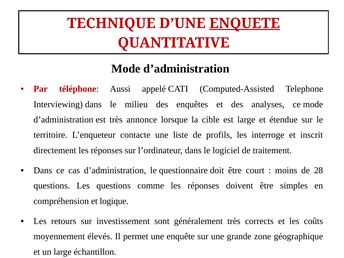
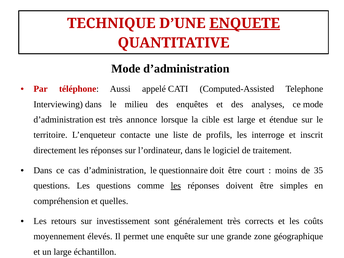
28: 28 -> 35
les at (176, 186) underline: none -> present
logique: logique -> quelles
